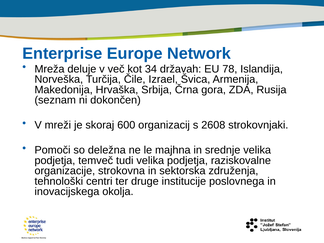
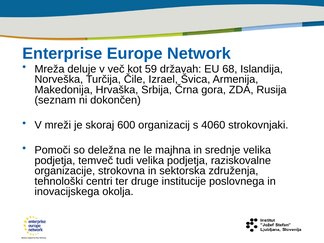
34: 34 -> 59
78: 78 -> 68
2608: 2608 -> 4060
